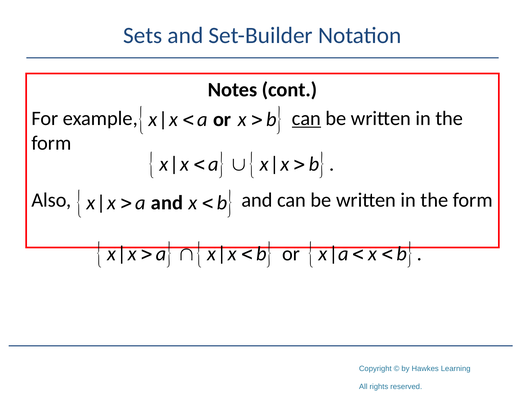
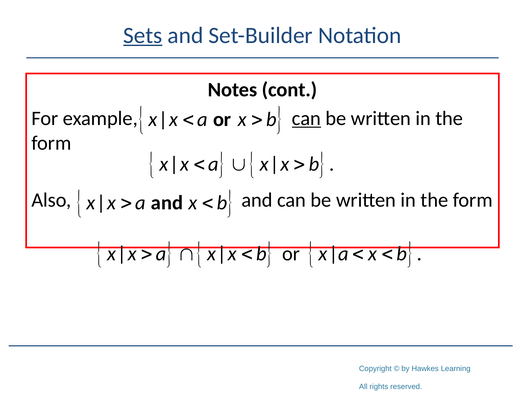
Sets underline: none -> present
